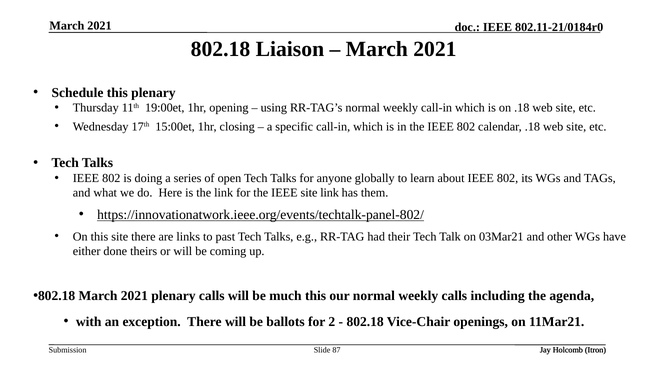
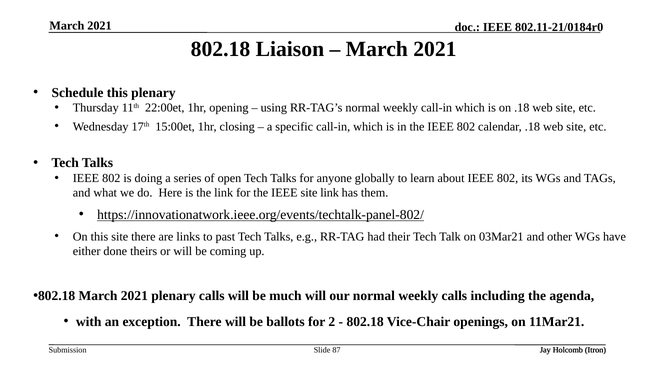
19:00et: 19:00et -> 22:00et
much this: this -> will
